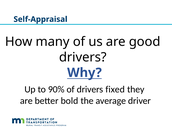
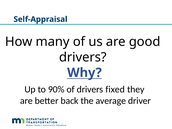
bold: bold -> back
